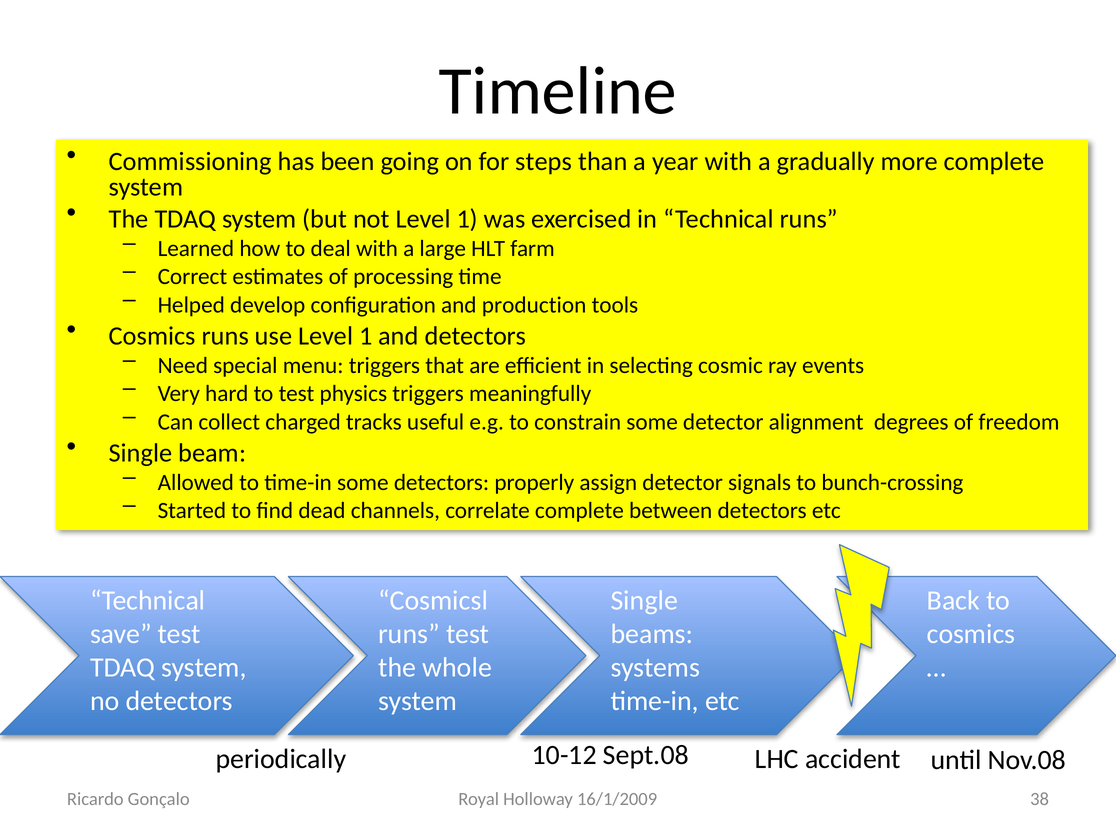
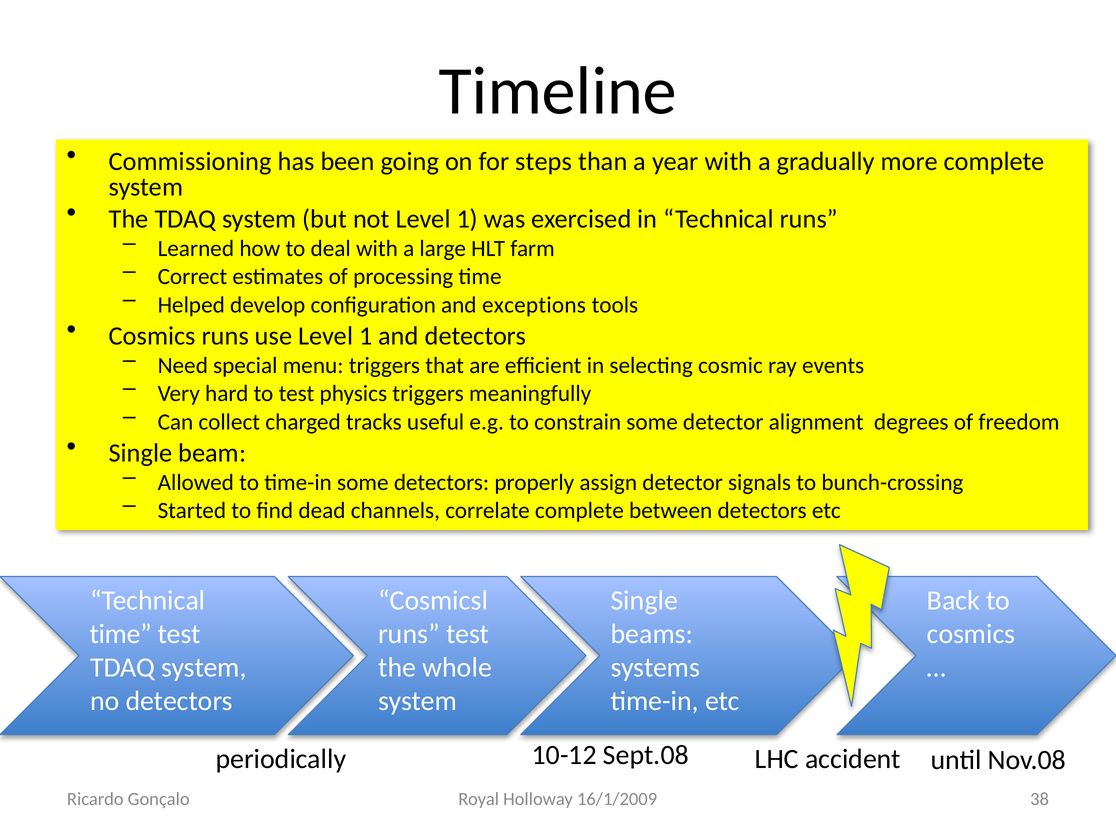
production: production -> exceptions
save at (121, 634): save -> time
